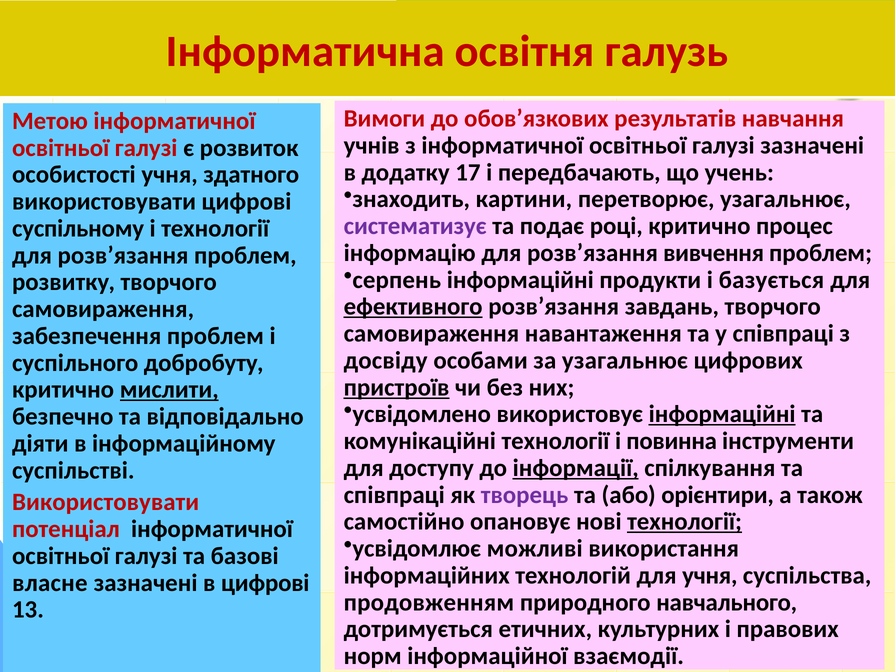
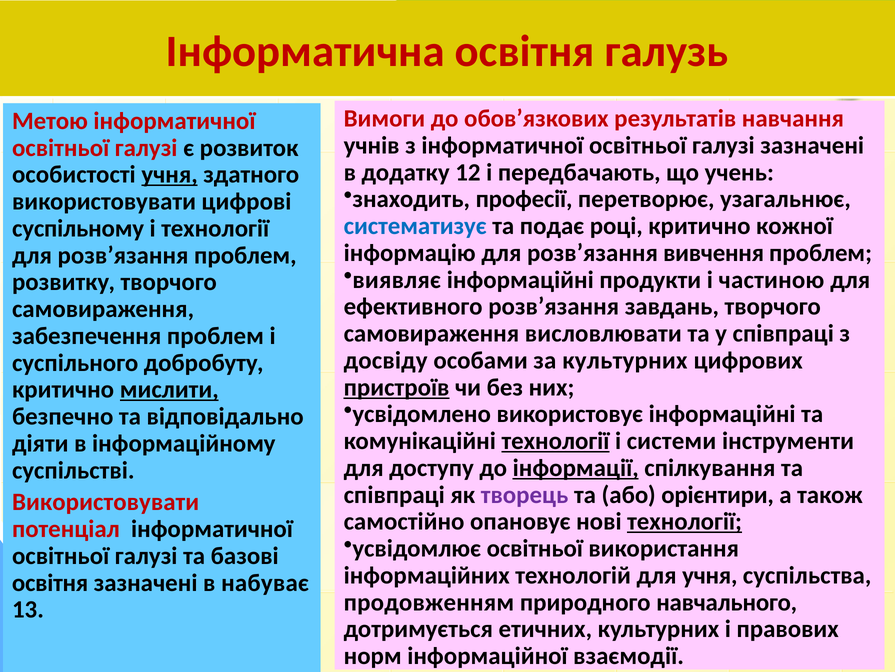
17: 17 -> 12
учня at (170, 174) underline: none -> present
картини: картини -> професії
систематизує colour: purple -> blue
процес: процес -> кожної
серпень: серпень -> виявляє
базується: базується -> частиною
ефективного underline: present -> none
навантаження: навантаження -> висловлювати
за узагальнює: узагальнює -> культурних
інформаційні at (722, 414) underline: present -> none
технології at (555, 441) underline: none -> present
повинна: повинна -> системи
усвідомлює можливі: можливі -> освітньої
власне at (50, 582): власне -> освітня
в цифрові: цифрові -> набуває
